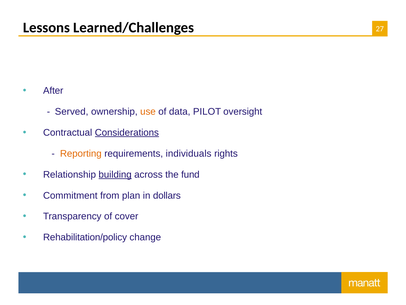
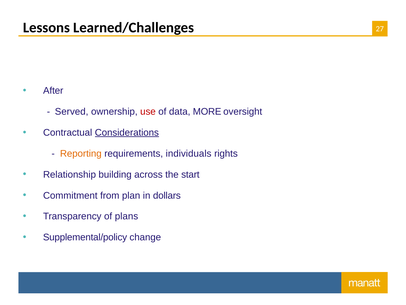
use colour: orange -> red
PILOT: PILOT -> MORE
building underline: present -> none
fund: fund -> start
cover: cover -> plans
Rehabilitation/policy: Rehabilitation/policy -> Supplemental/policy
